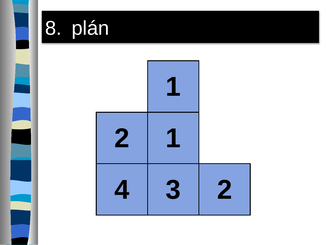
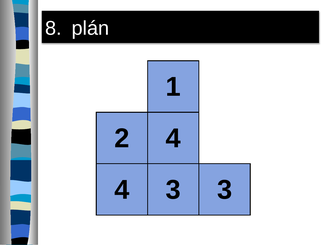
2 1: 1 -> 4
3 2: 2 -> 3
